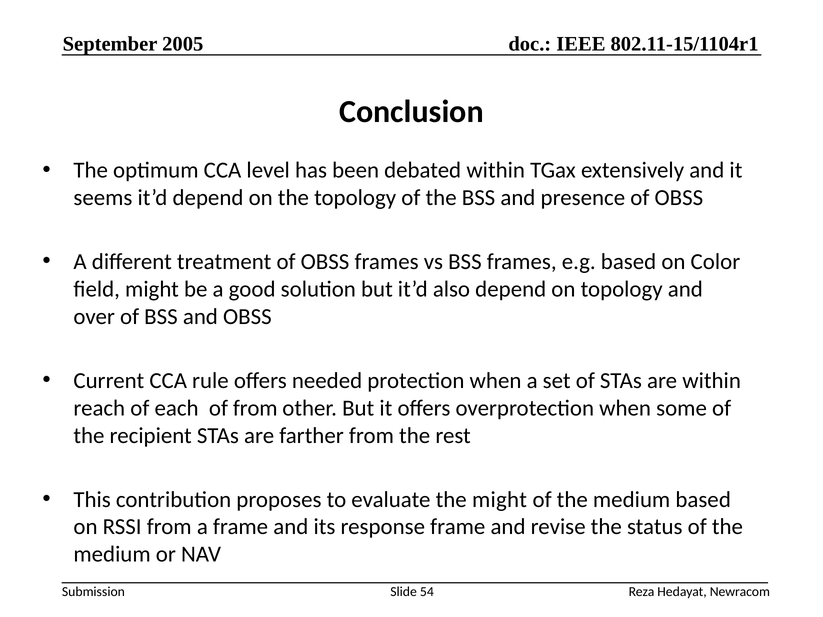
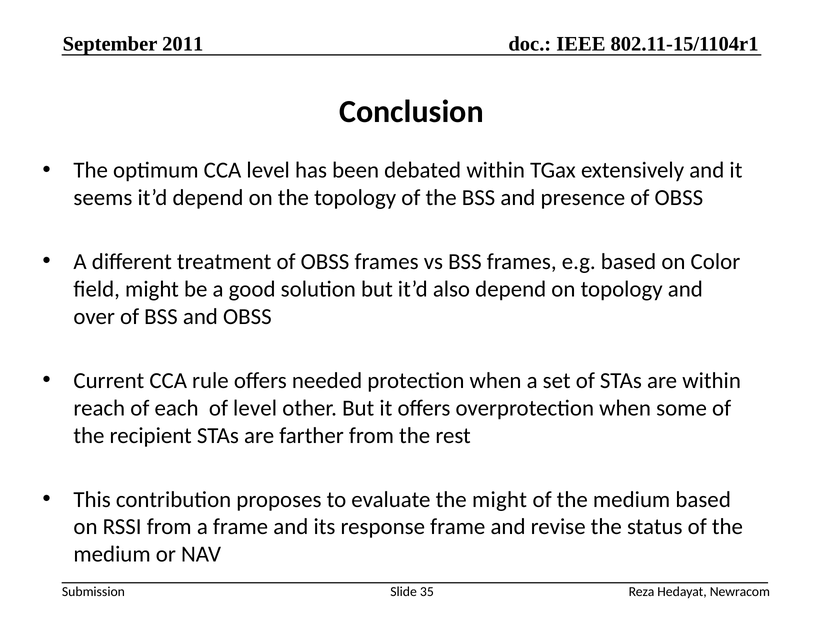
2005: 2005 -> 2011
of from: from -> level
54: 54 -> 35
